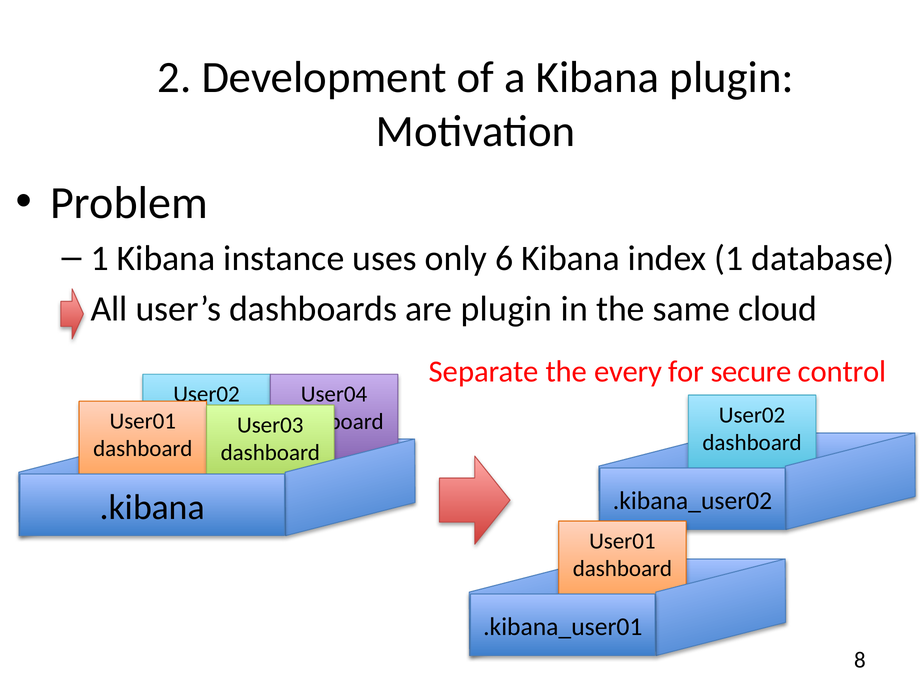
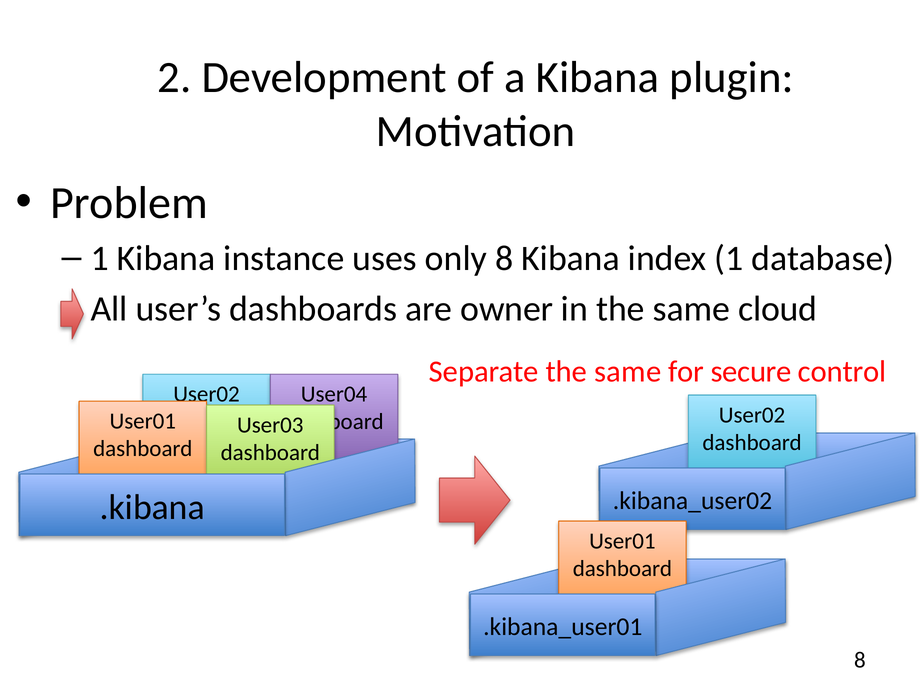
only 6: 6 -> 8
are plugin: plugin -> owner
Separate the every: every -> same
